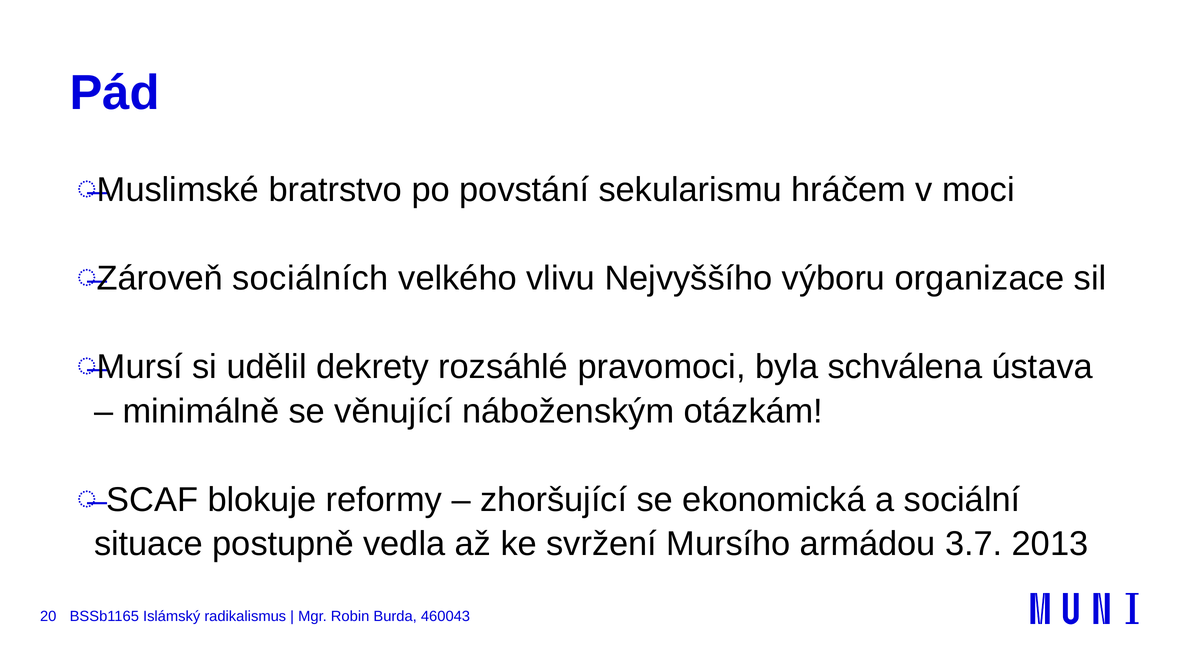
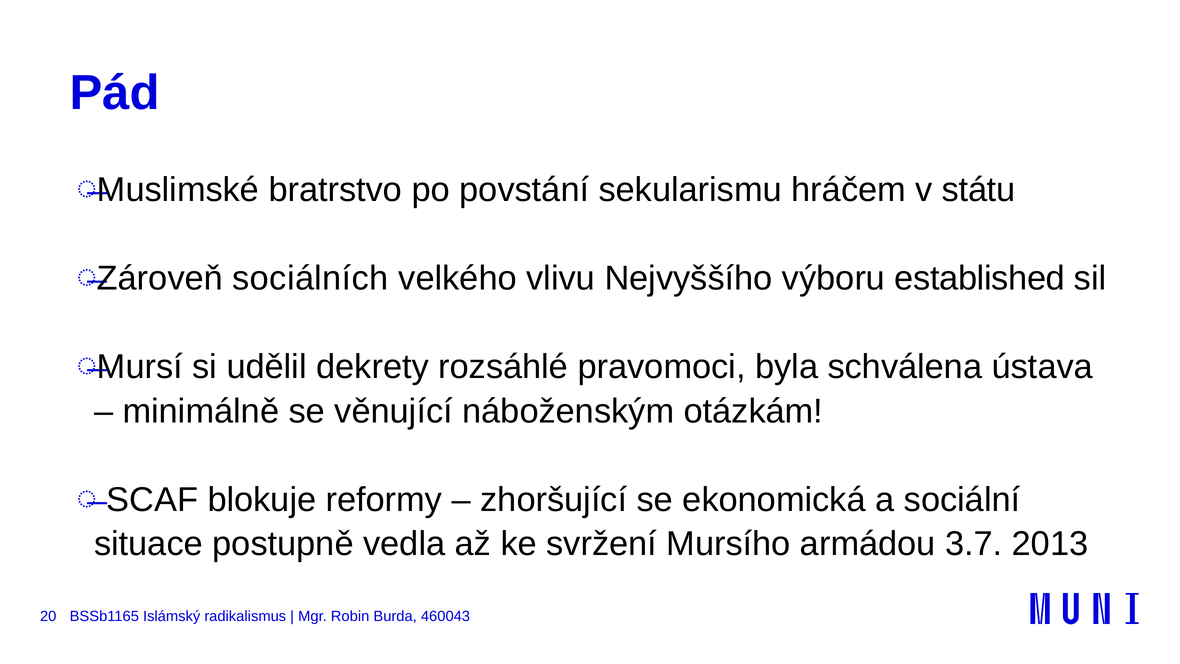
moci: moci -> státu
organizace: organizace -> established
